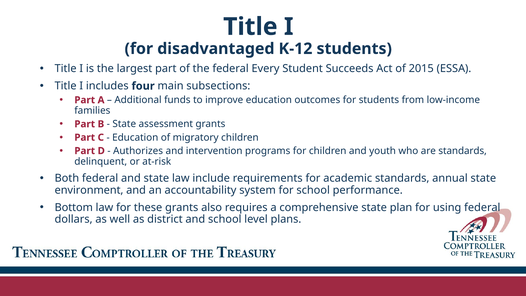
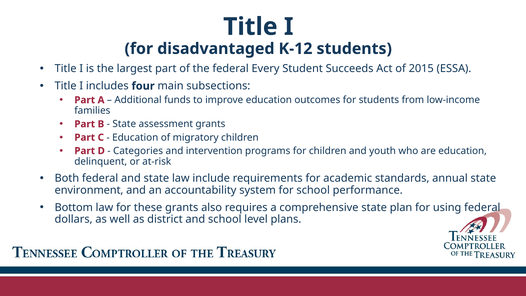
Authorizes: Authorizes -> Categories
are standards: standards -> education
